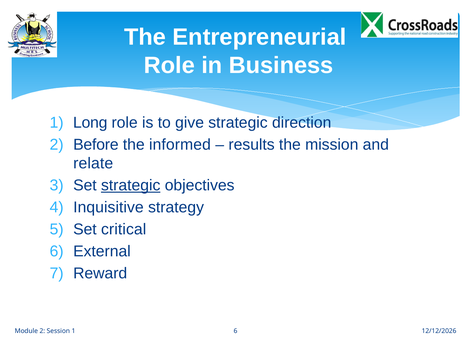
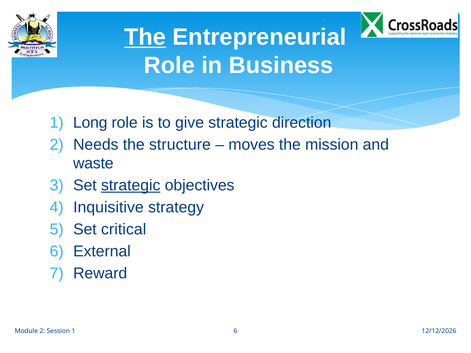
The at (145, 37) underline: none -> present
Before: Before -> Needs
informed: informed -> structure
results: results -> moves
relate: relate -> waste
